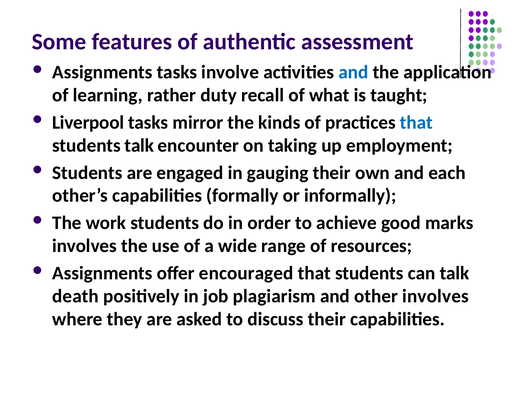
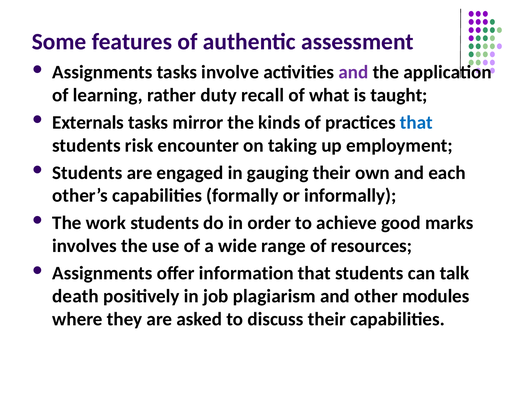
and at (353, 72) colour: blue -> purple
Liverpool: Liverpool -> Externals
students talk: talk -> risk
encouraged: encouraged -> information
other involves: involves -> modules
